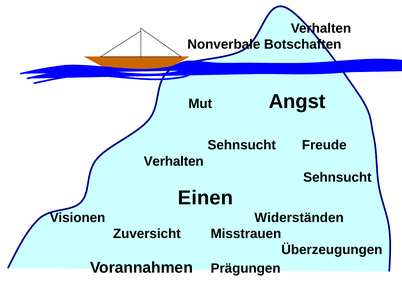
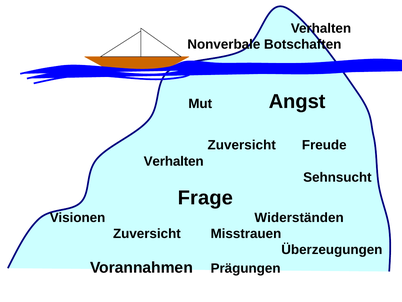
Sehnsucht at (242, 145): Sehnsucht -> Zuversicht
Einen: Einen -> Frage
